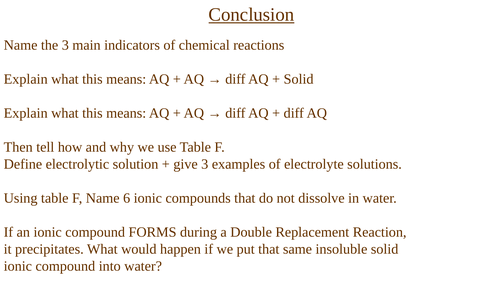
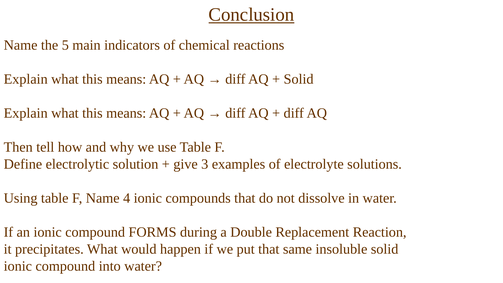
the 3: 3 -> 5
6: 6 -> 4
